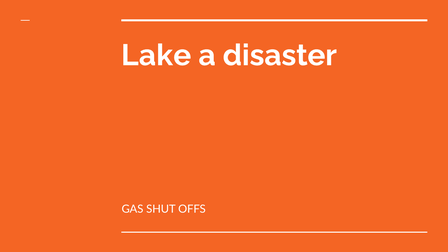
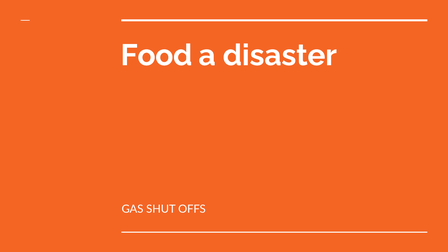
Lake: Lake -> Food
